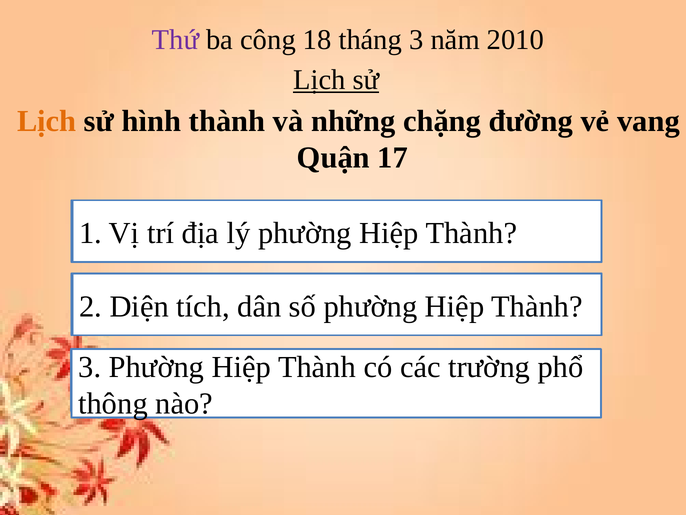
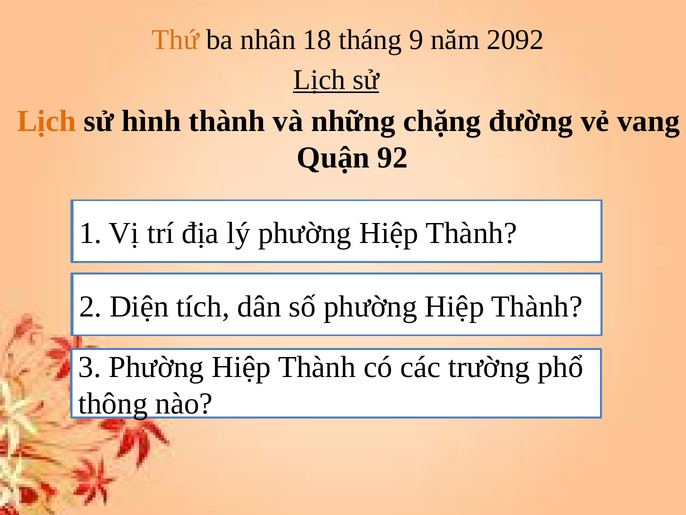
Thứ colour: purple -> orange
công: công -> nhân
tháng 3: 3 -> 9
2010: 2010 -> 2092
17: 17 -> 92
